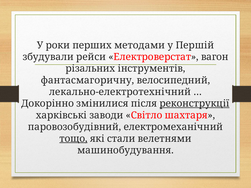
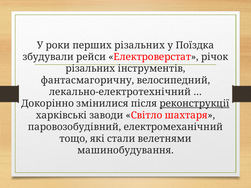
перших методами: методами -> різальних
Першій: Першій -> Поїздка
вагон: вагон -> річок
тощо underline: present -> none
